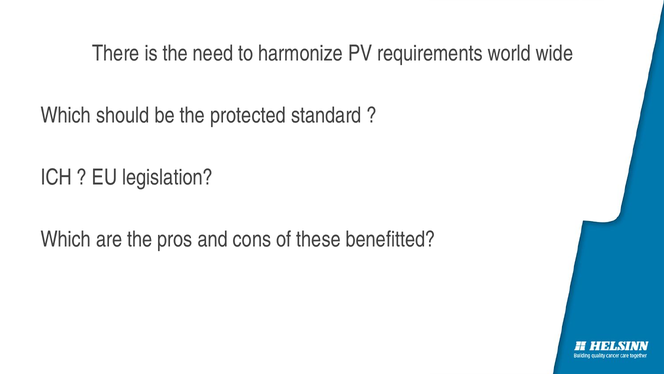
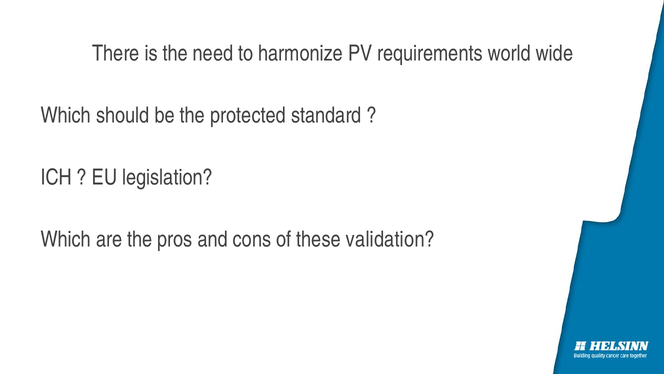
benefitted: benefitted -> validation
